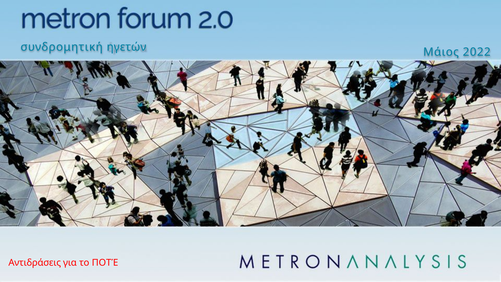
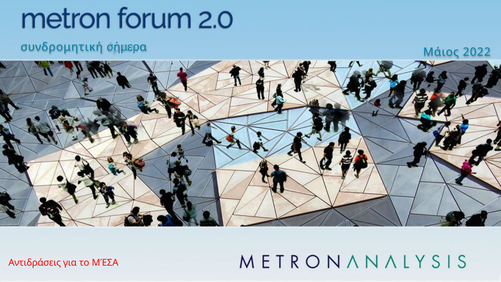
ηγετών: ηγετών -> σήμερα
ΠΟΤΈ: ΠΟΤΈ -> ΜΈΣΑ
